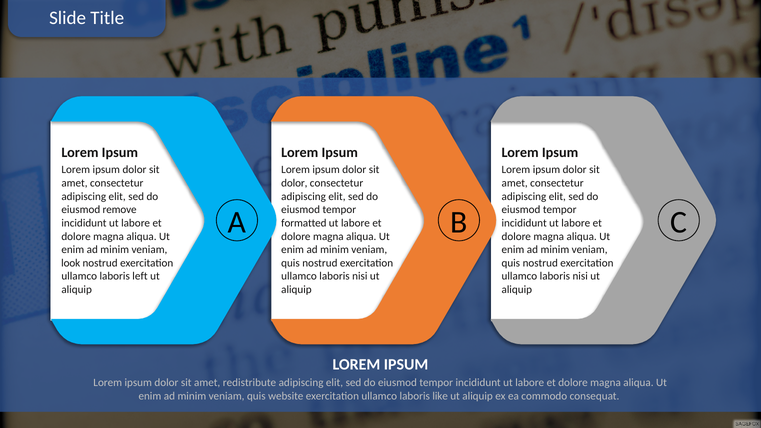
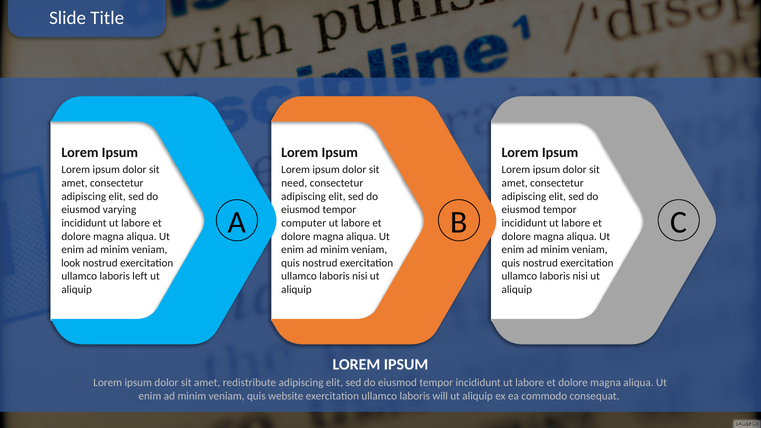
dolor at (294, 183): dolor -> need
remove: remove -> varying
formatted: formatted -> computer
like: like -> will
